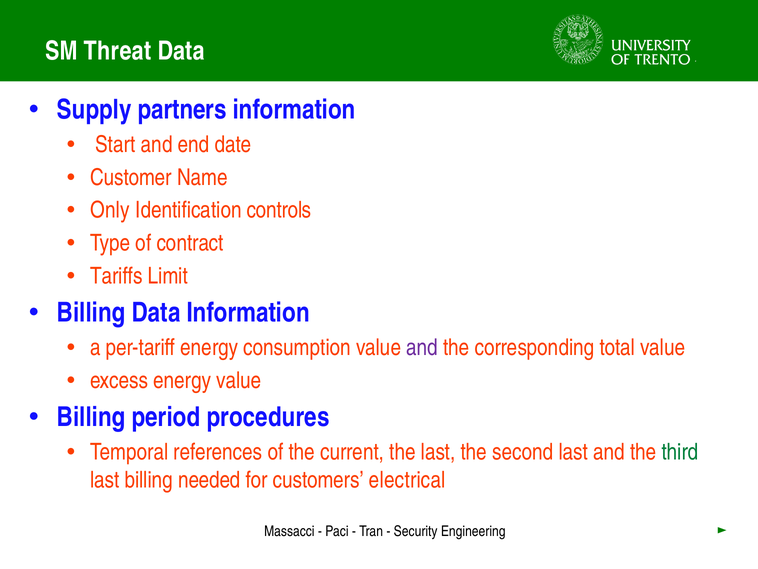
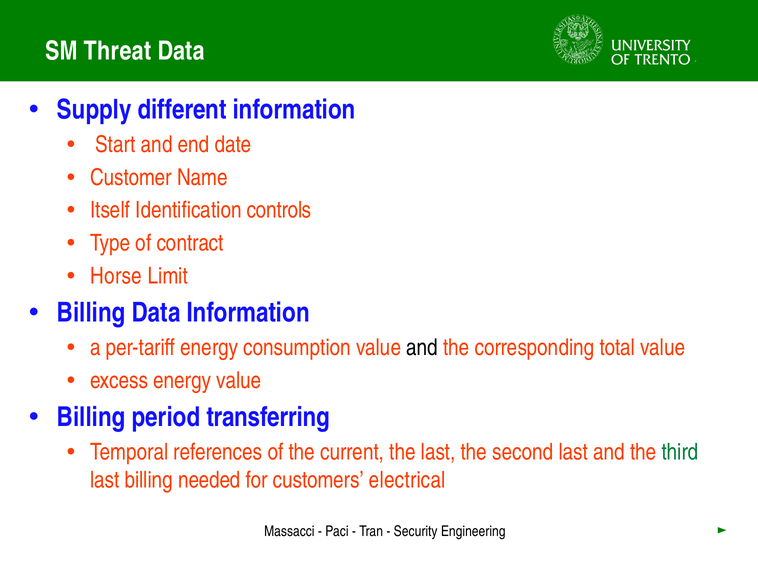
partners: partners -> different
Only: Only -> Itself
Tariffs: Tariffs -> Horse
and at (422, 347) colour: purple -> black
procedures: procedures -> transferring
